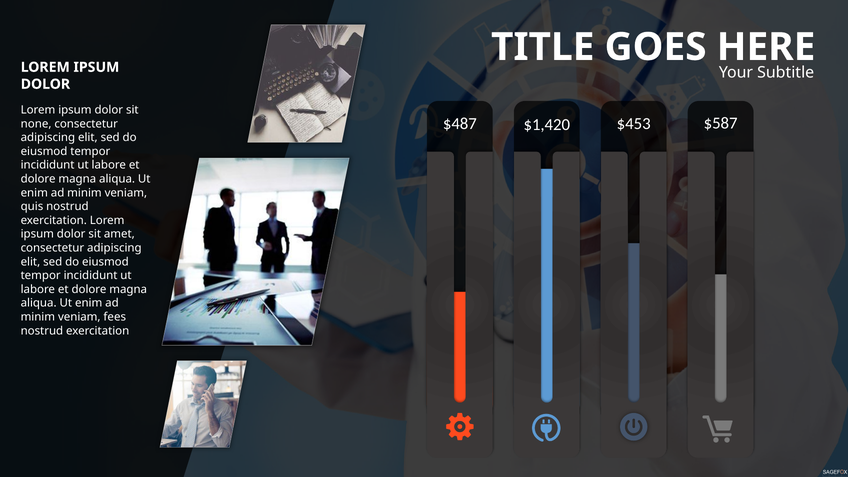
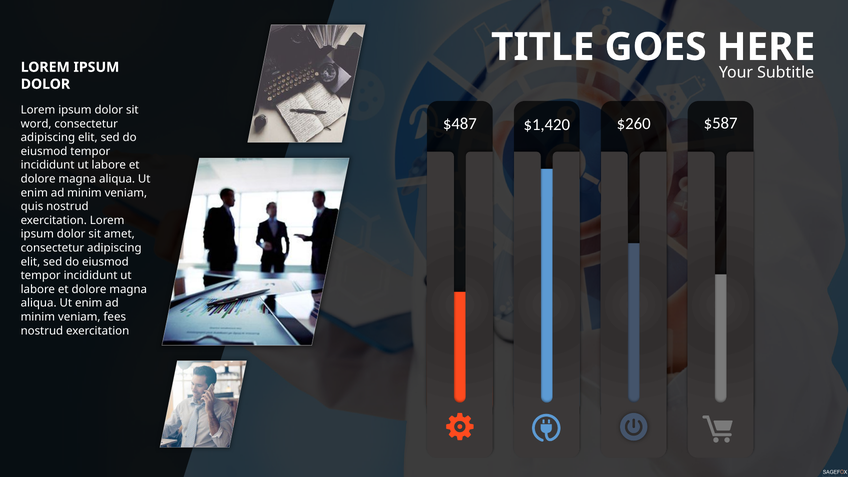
$453: $453 -> $260
none: none -> word
